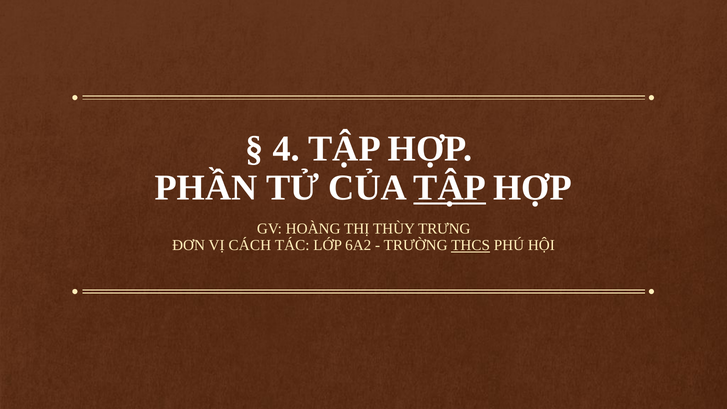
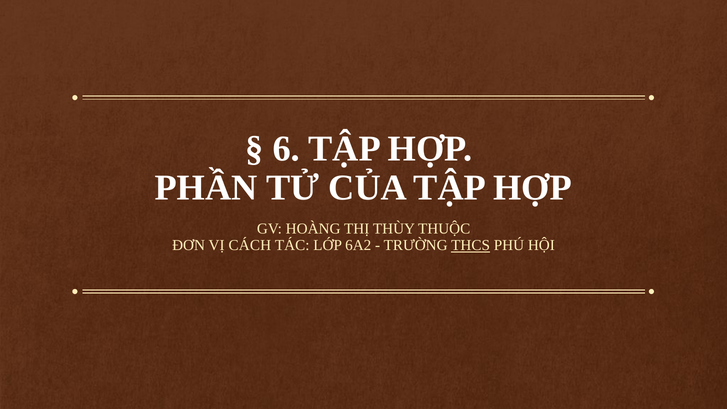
4: 4 -> 6
TẬP at (450, 188) underline: present -> none
TRƯNG: TRƯNG -> THUỘC
